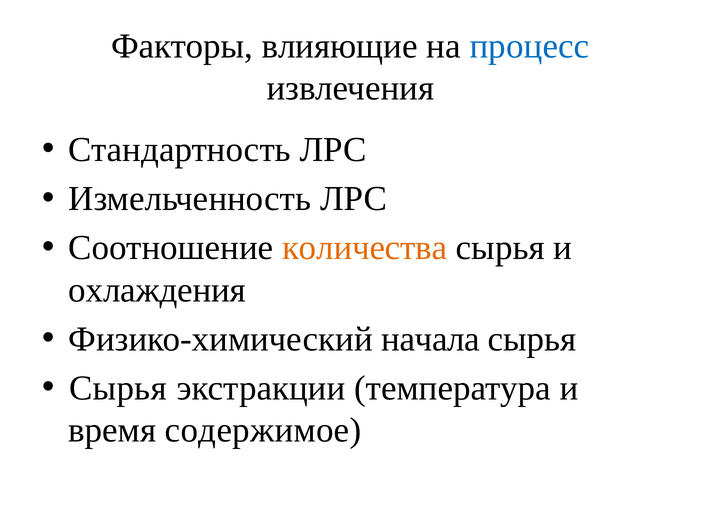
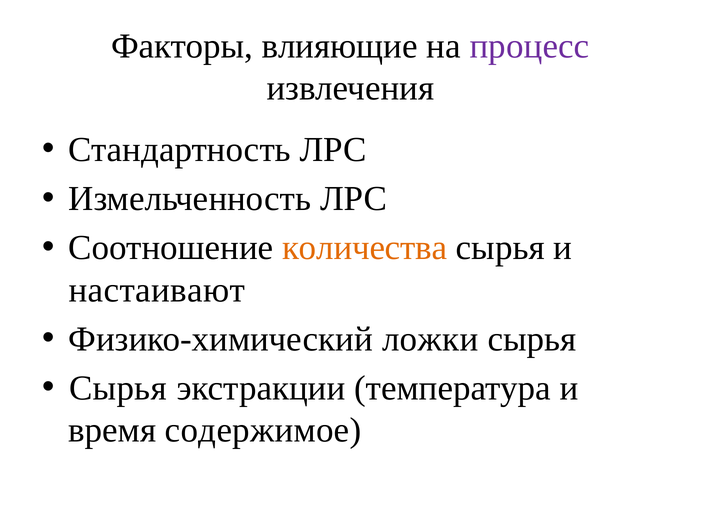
процесс colour: blue -> purple
охлаждения: охлаждения -> настаивают
начала: начала -> ложки
